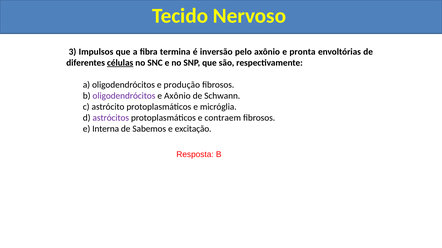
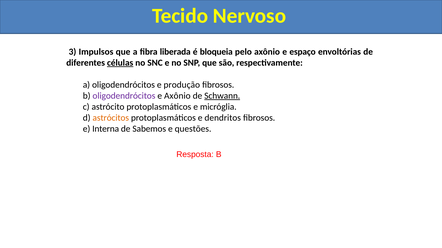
termina: termina -> liberada
inversão: inversão -> bloqueia
pronta: pronta -> espaço
Schwann underline: none -> present
astrócitos colour: purple -> orange
contraem: contraem -> dendritos
excitação: excitação -> questões
